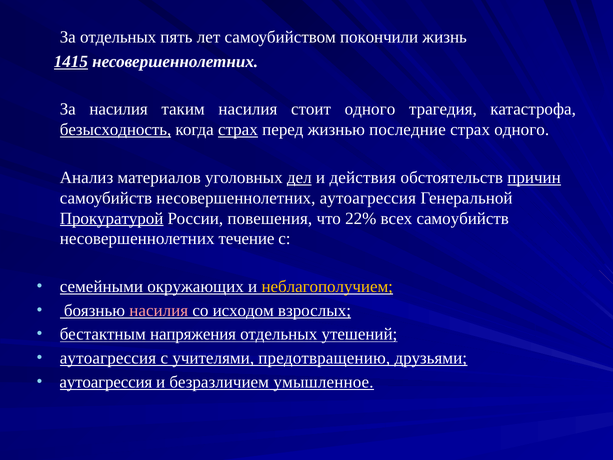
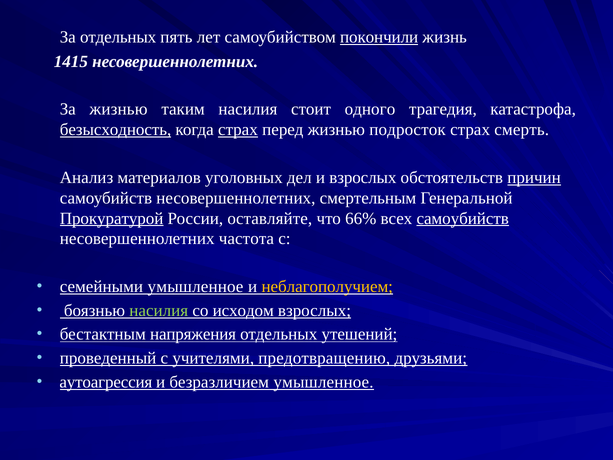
покончили underline: none -> present
1415 underline: present -> none
За насилия: насилия -> жизнью
последние: последние -> подросток
страх одного: одного -> смерть
дел underline: present -> none
и действия: действия -> взрослых
несовершеннолетних аутоагрессия: аутоагрессия -> смертельным
повешения: повешения -> оставляйте
22%: 22% -> 66%
самоубийств at (463, 218) underline: none -> present
течение: течение -> частота
семейными окружающих: окружающих -> умышленное
насилия at (159, 310) colour: pink -> light green
аутоагрессия at (108, 358): аутоагрессия -> проведенный
